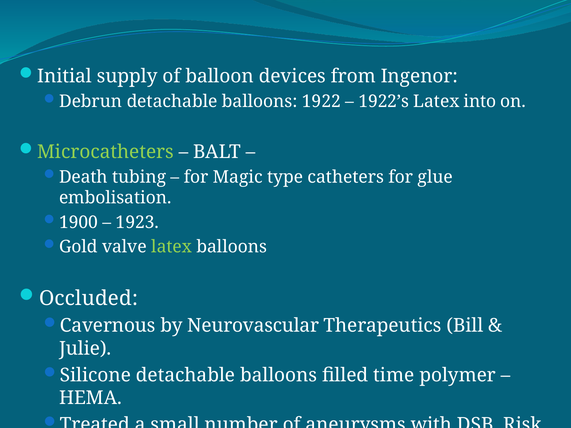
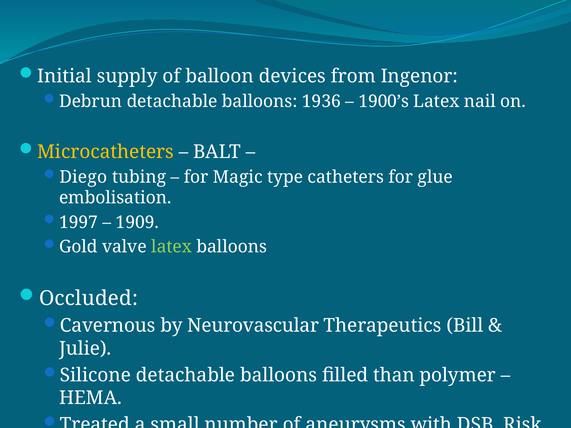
1922: 1922 -> 1936
1922’s: 1922’s -> 1900’s
into: into -> nail
Microcatheters colour: light green -> yellow
Death: Death -> Diego
1900: 1900 -> 1997
1923: 1923 -> 1909
time: time -> than
